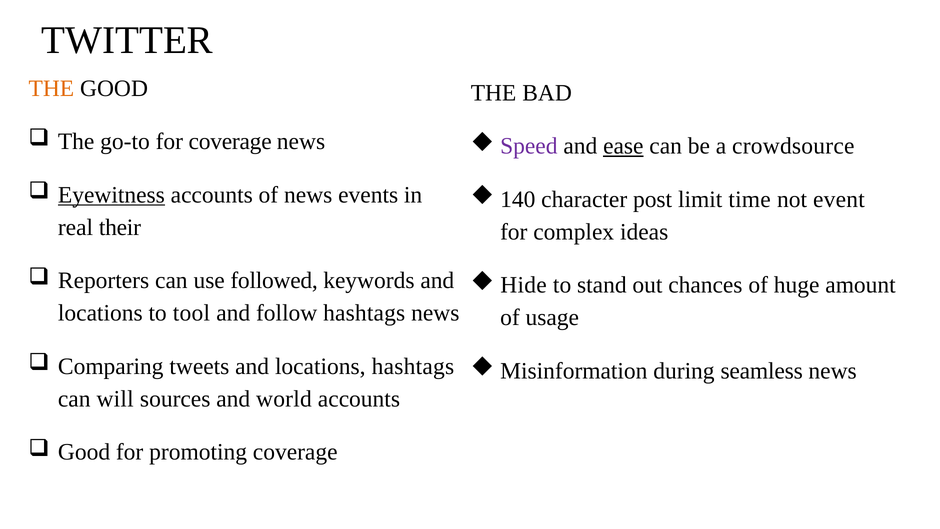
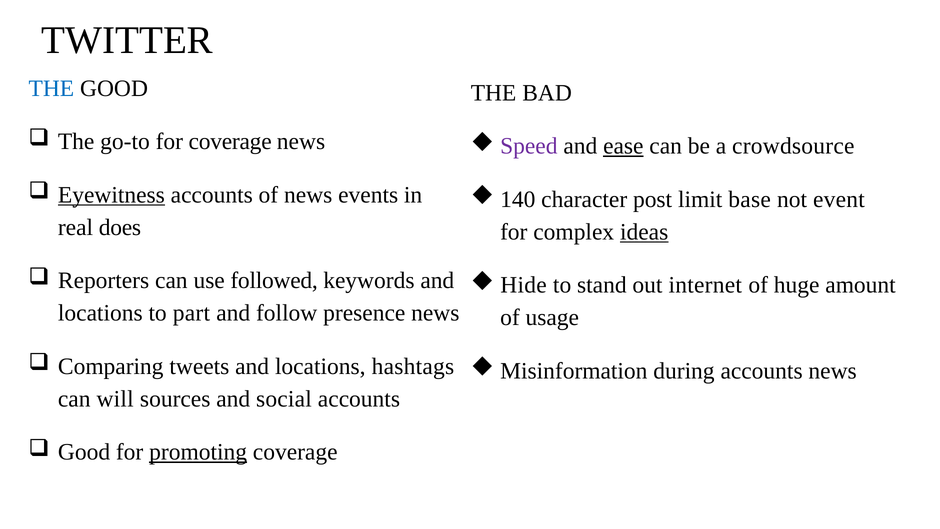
THE at (51, 88) colour: orange -> blue
time: time -> base
their: their -> does
ideas underline: none -> present
chances: chances -> internet
tool: tool -> part
follow hashtags: hashtags -> presence
during seamless: seamless -> accounts
world: world -> social
promoting underline: none -> present
